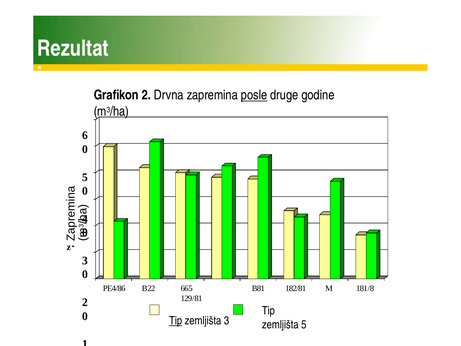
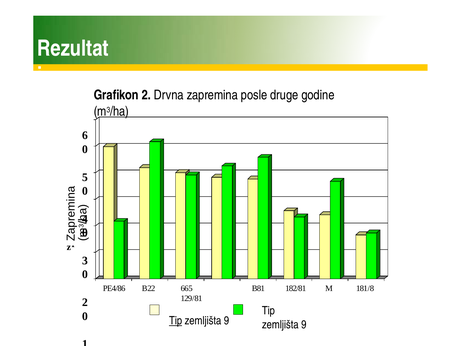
posle underline: present -> none
3 at (227, 321): 3 -> 9
5 at (304, 324): 5 -> 9
